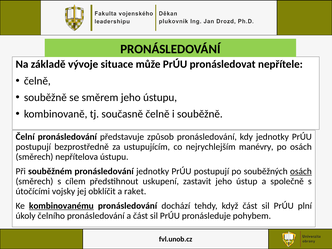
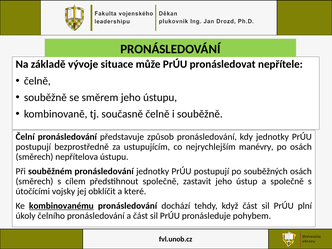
osách at (301, 171) underline: present -> none
předstihnout uskupení: uskupení -> společně
raket: raket -> které
